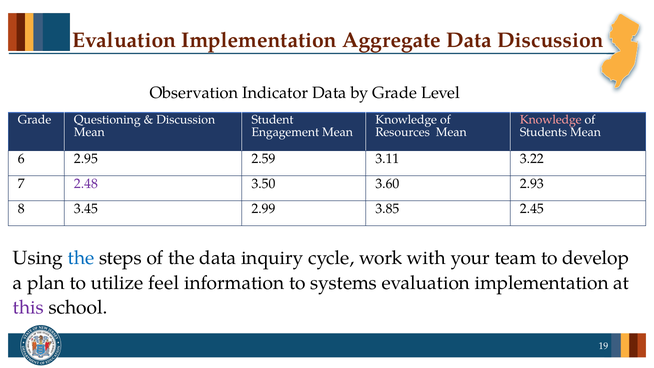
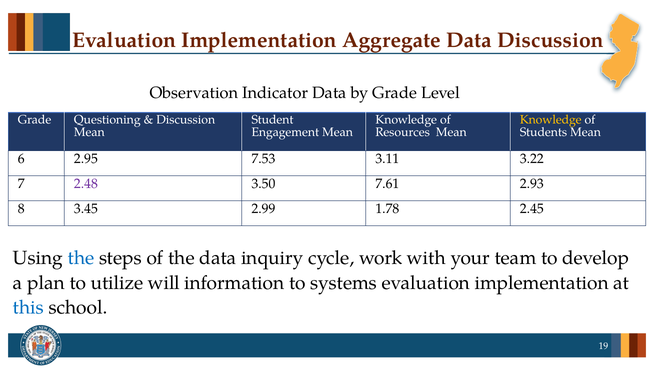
Knowledge at (551, 120) colour: pink -> yellow
2.59: 2.59 -> 7.53
3.60: 3.60 -> 7.61
3.85: 3.85 -> 1.78
feel: feel -> will
this colour: purple -> blue
